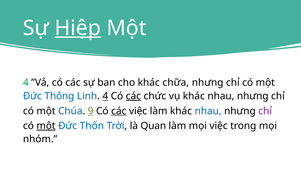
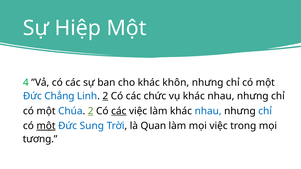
Hiệp underline: present -> none
chữa: chữa -> khôn
Thông: Thông -> Chẳng
Linh 4: 4 -> 2
các at (133, 96) underline: present -> none
Chúa 9: 9 -> 2
chỉ at (265, 111) colour: purple -> blue
Thốn: Thốn -> Sung
nhóm: nhóm -> tương
